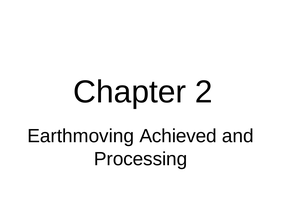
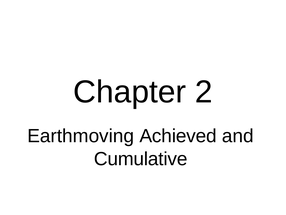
Processing: Processing -> Cumulative
